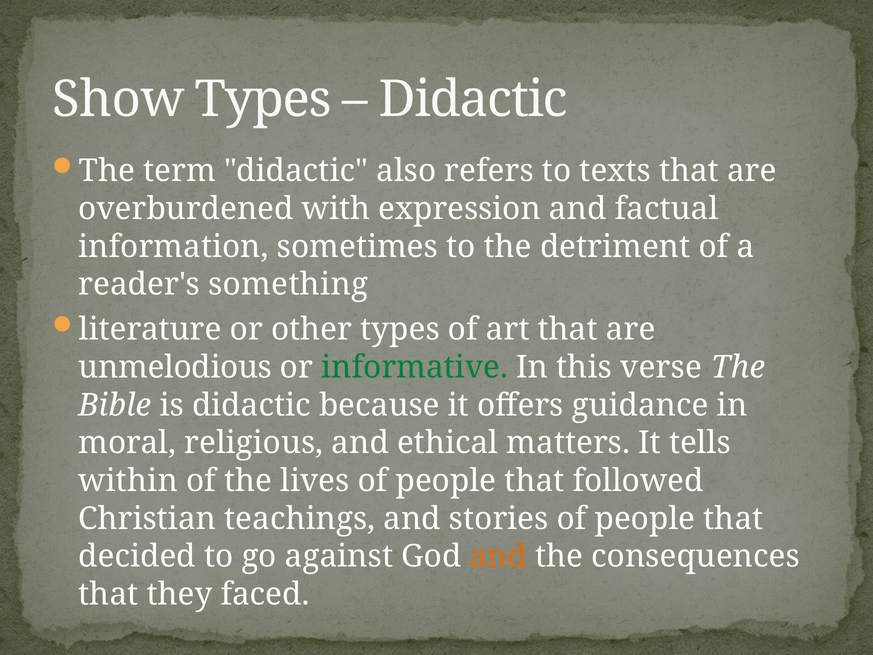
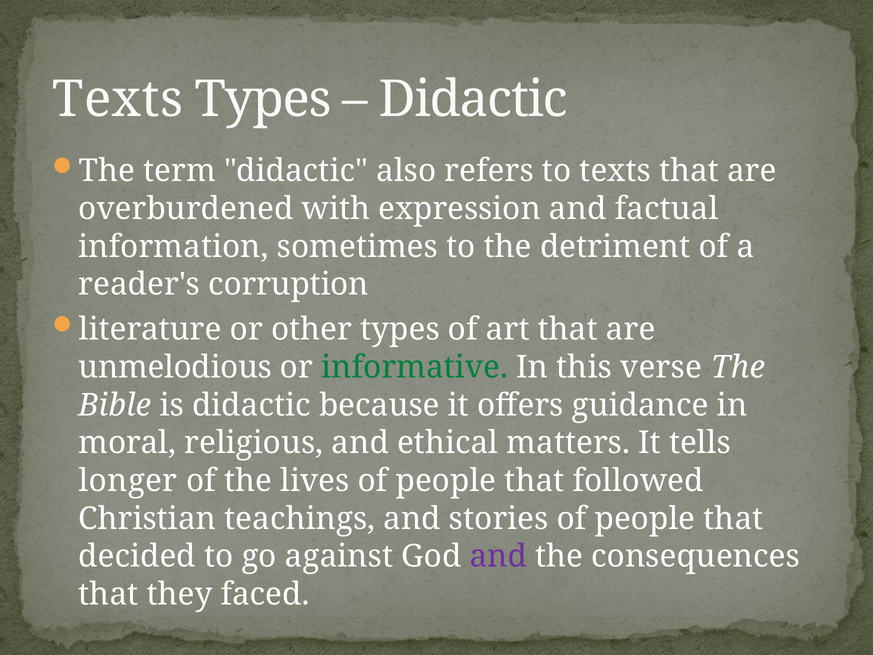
Show at (118, 100): Show -> Texts
something: something -> corruption
within: within -> longer
and at (498, 556) colour: orange -> purple
